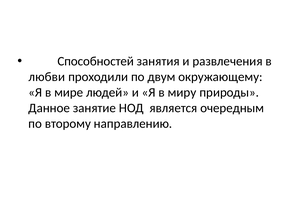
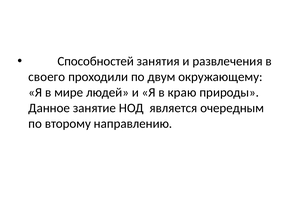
любви: любви -> своего
миру: миру -> краю
